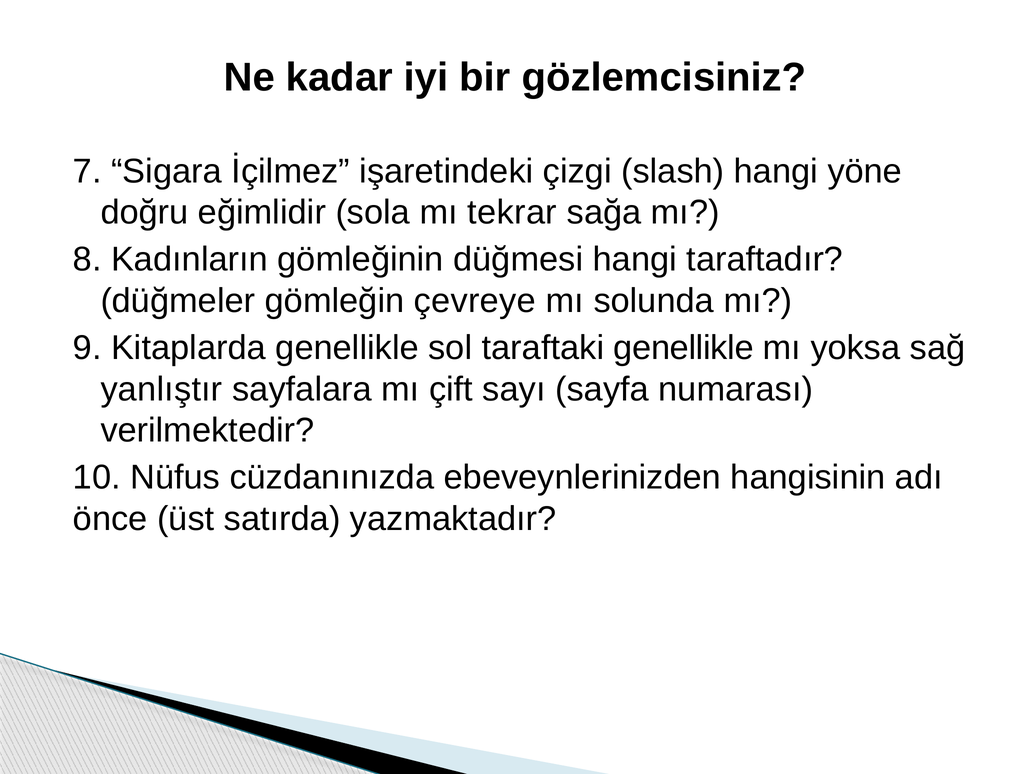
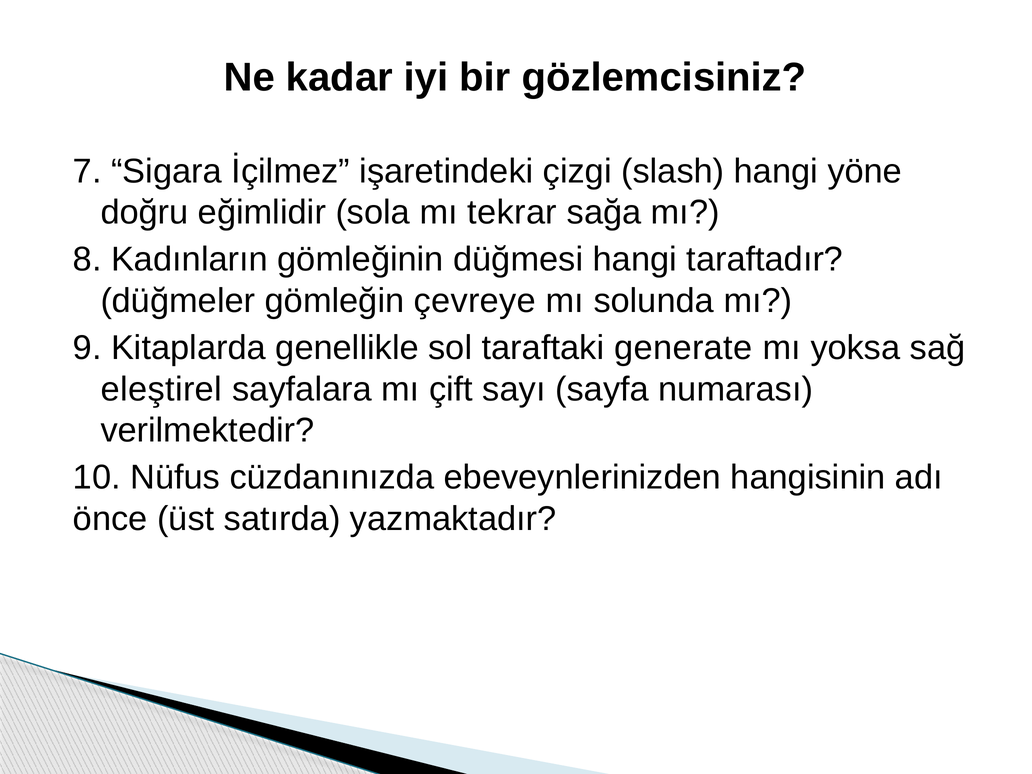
taraftaki genellikle: genellikle -> generate
yanlıştır: yanlıştır -> eleştirel
